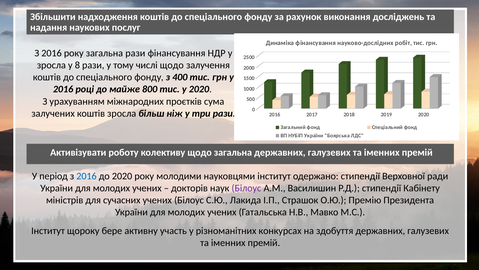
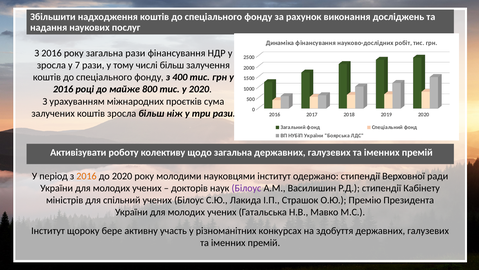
8: 8 -> 7
числі щодо: щодо -> більш
2016 at (87, 176) colour: blue -> orange
сучасних: сучасних -> спільний
